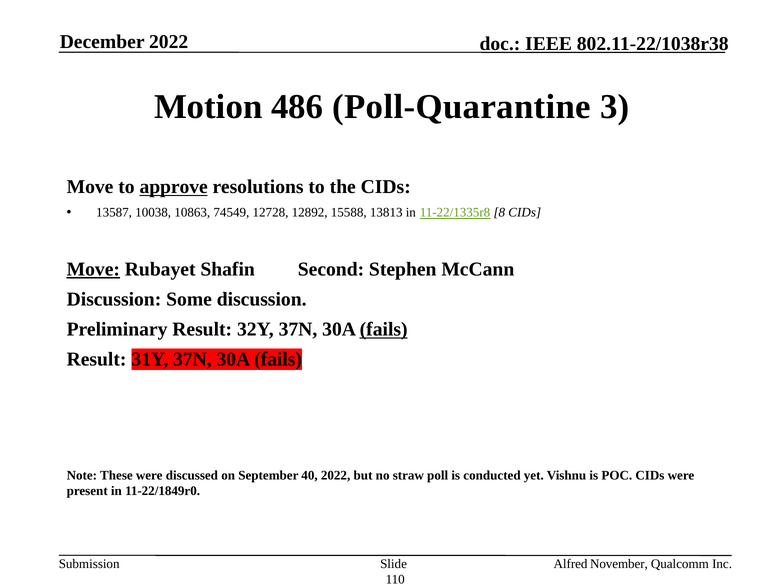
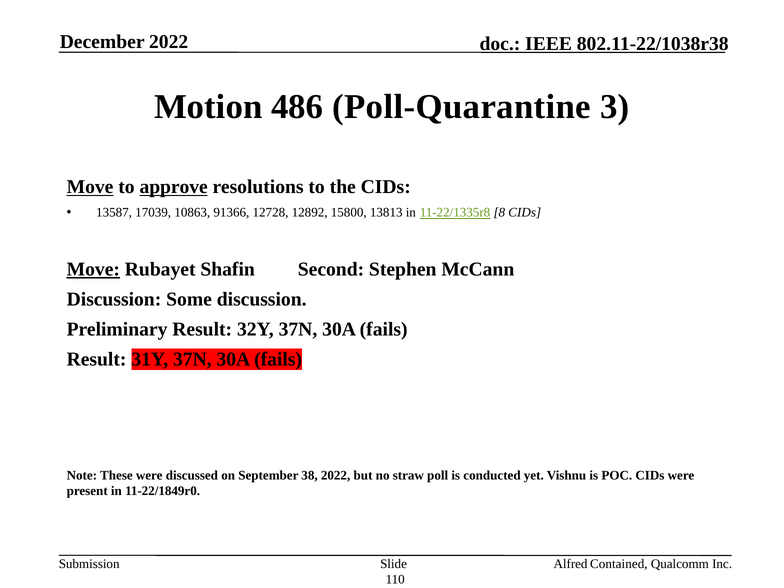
Move at (90, 187) underline: none -> present
10038: 10038 -> 17039
74549: 74549 -> 91366
15588: 15588 -> 15800
fails at (384, 329) underline: present -> none
40: 40 -> 38
November: November -> Contained
